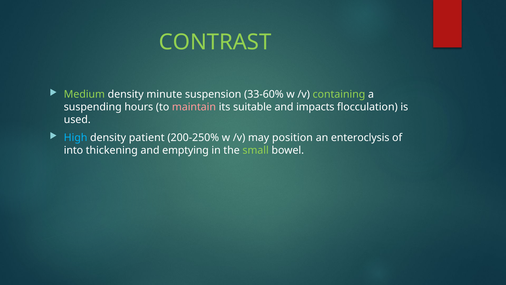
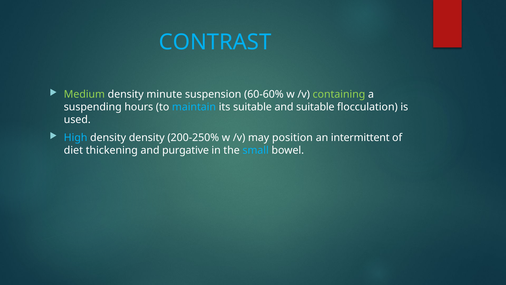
CONTRAST colour: light green -> light blue
33-60%: 33-60% -> 60-60%
maintain colour: pink -> light blue
and impacts: impacts -> suitable
density patient: patient -> density
enteroclysis: enteroclysis -> intermittent
into: into -> diet
emptying: emptying -> purgative
small colour: light green -> light blue
